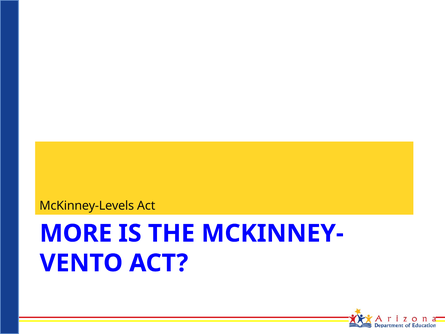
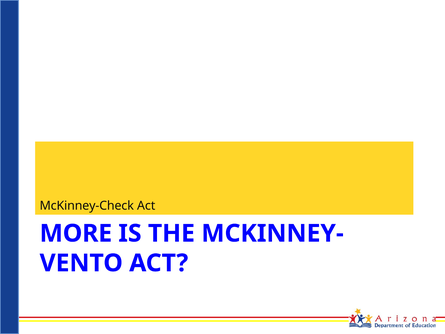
McKinney-Levels: McKinney-Levels -> McKinney-Check
